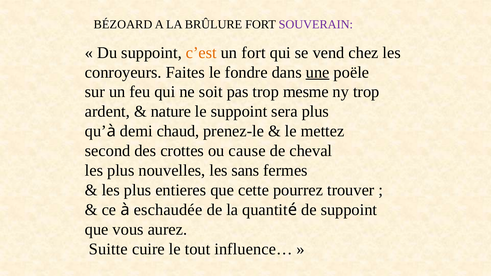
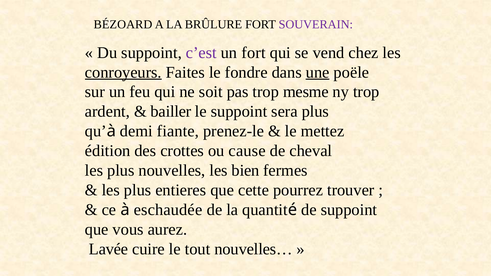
c’est colour: orange -> purple
conroyeurs underline: none -> present
nature: nature -> bailler
chaud: chaud -> fiante
second: second -> édition
sans: sans -> bien
Suitte: Suitte -> Lavée
influence…: influence… -> nouvelles…
